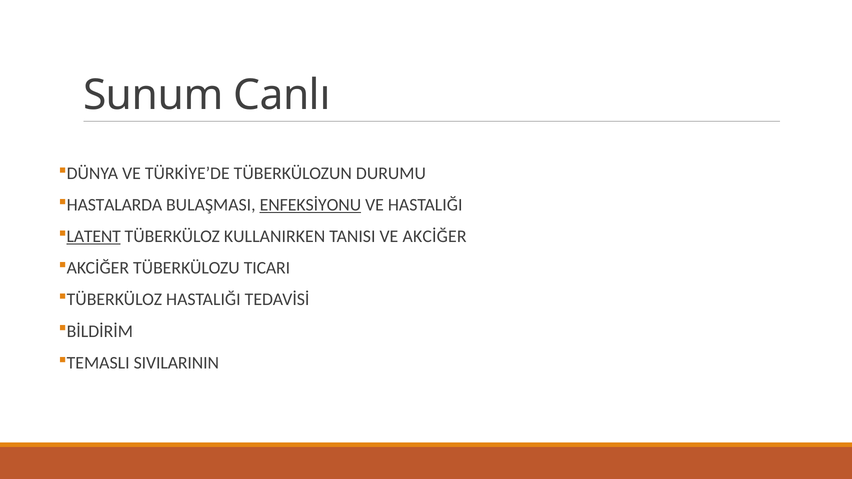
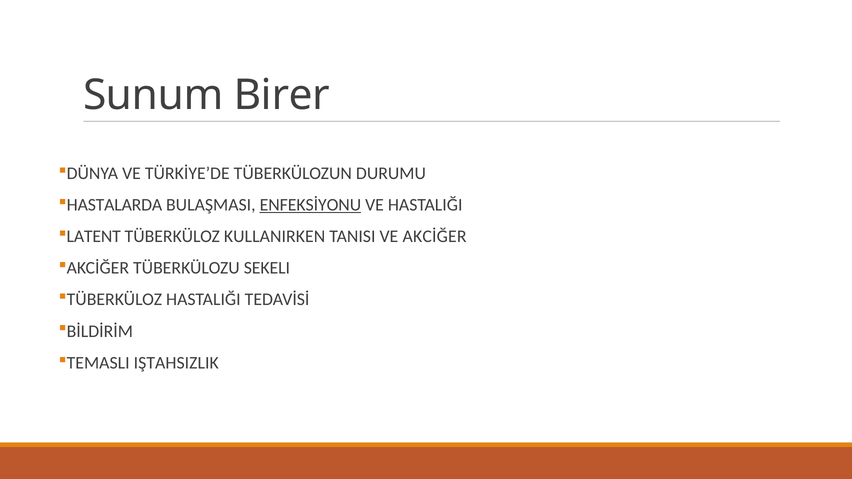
Canlı: Canlı -> Birer
LATENT underline: present -> none
TICARI: TICARI -> SEKELI
SIVILARININ: SIVILARININ -> IŞTAHSIZLIK
